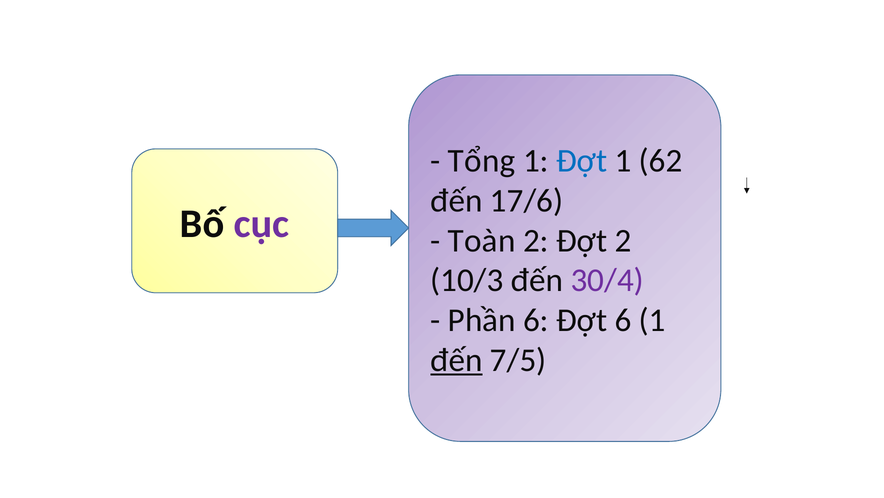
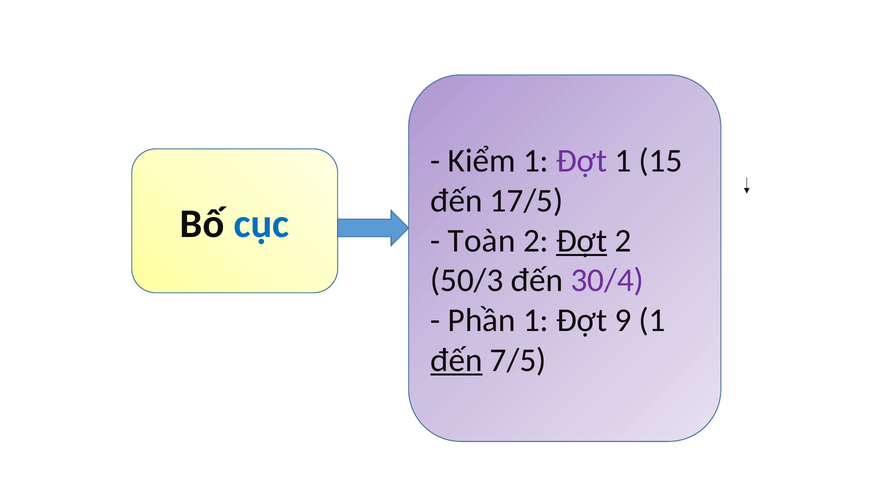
Tổng: Tổng -> Kiểm
Đợt at (582, 161) colour: blue -> purple
62: 62 -> 15
17/6: 17/6 -> 17/5
cục colour: purple -> blue
Đợt at (582, 240) underline: none -> present
10/3: 10/3 -> 50/3
Phần 6: 6 -> 1
Đợt 6: 6 -> 9
